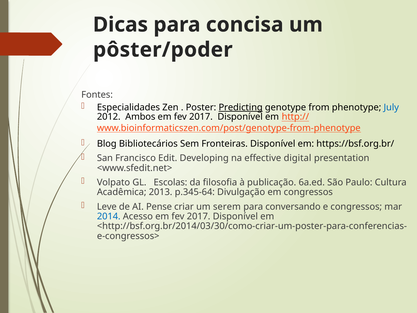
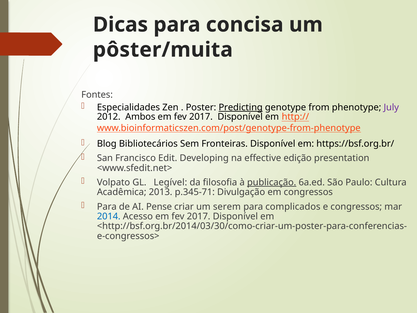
pôster/poder: pôster/poder -> pôster/muita
July colour: blue -> purple
digital: digital -> edição
Escolas: Escolas -> Legível
publicação underline: none -> present
p.345-64: p.345-64 -> p.345-71
Leve at (107, 206): Leve -> Para
conversando: conversando -> complicados
